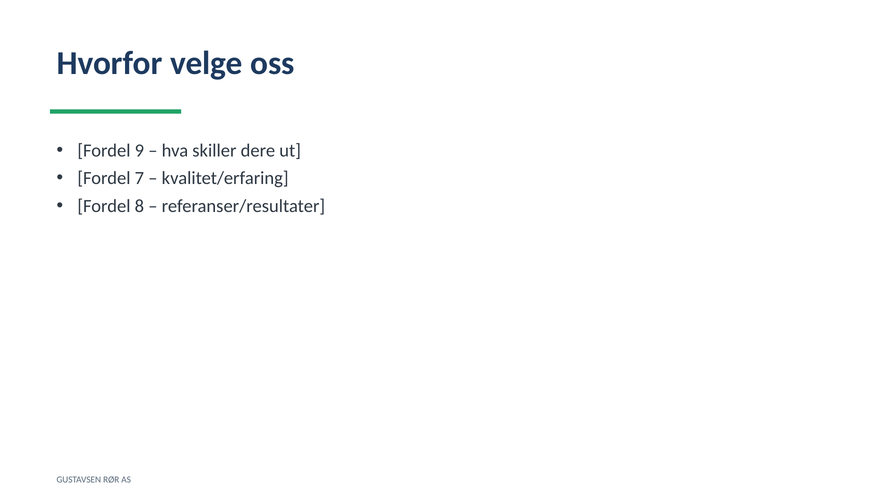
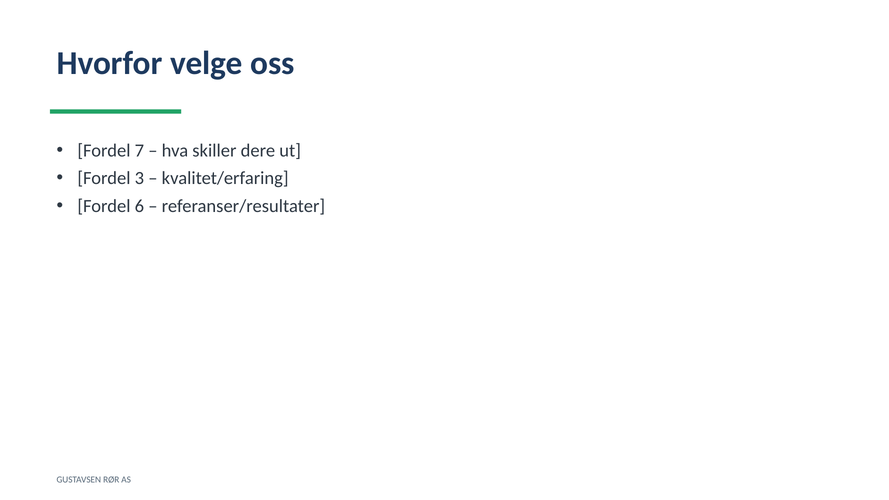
9: 9 -> 7
7: 7 -> 3
8: 8 -> 6
